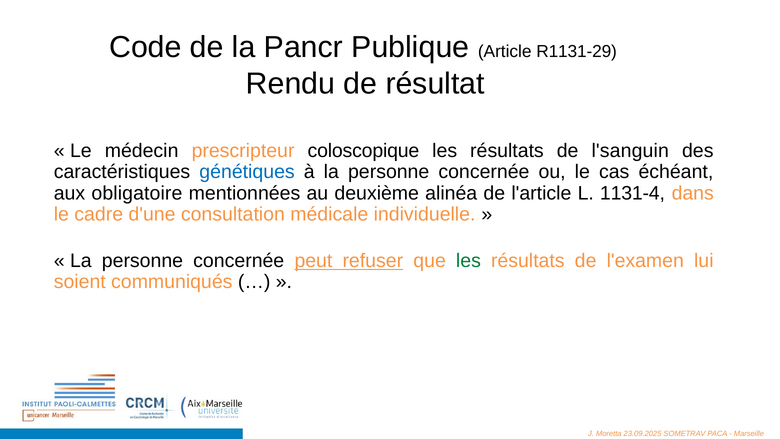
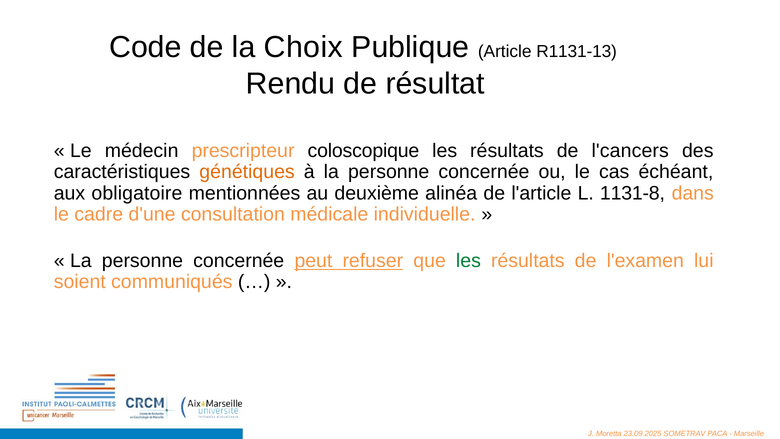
Pancr: Pancr -> Choix
R1131-29: R1131-29 -> R1131-13
l'sanguin: l'sanguin -> l'cancers
génétiques colour: blue -> orange
1131-4: 1131-4 -> 1131-8
